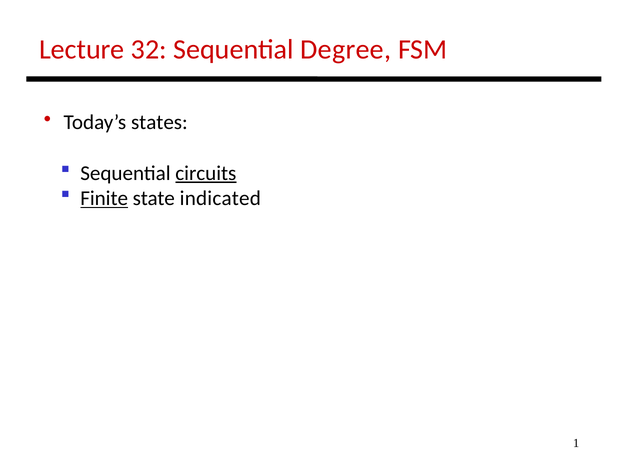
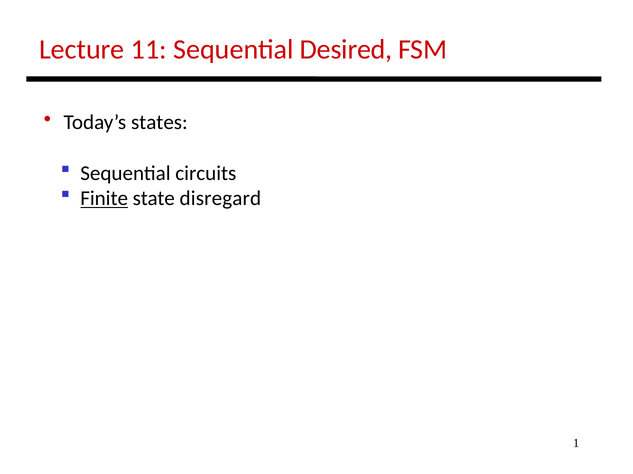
32: 32 -> 11
Degree: Degree -> Desired
circuits underline: present -> none
indicated: indicated -> disregard
